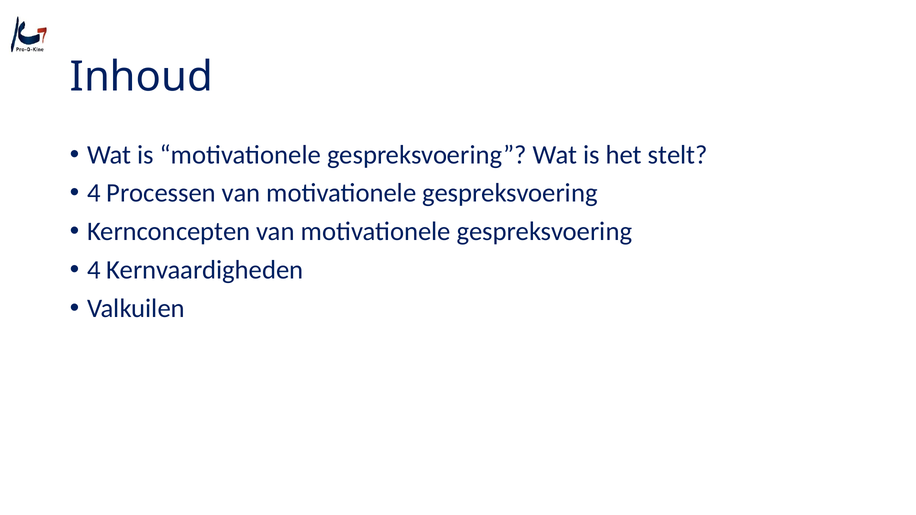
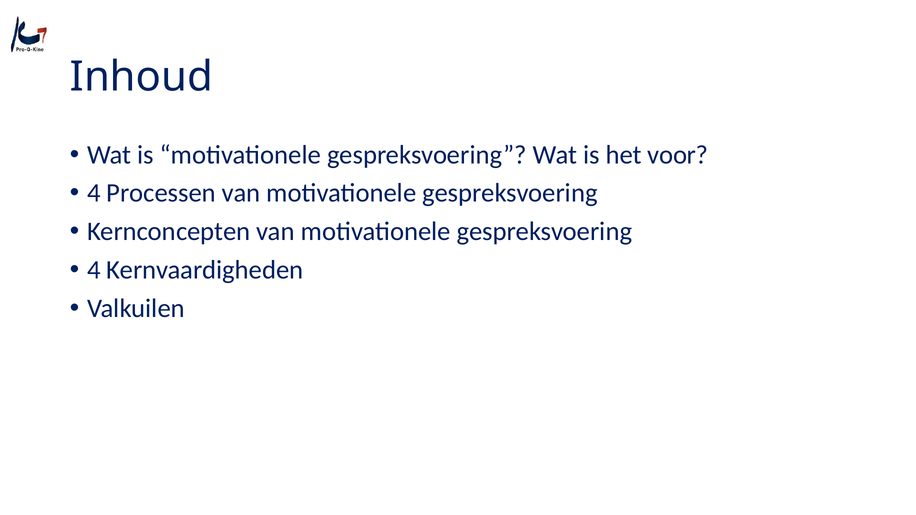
stelt: stelt -> voor
